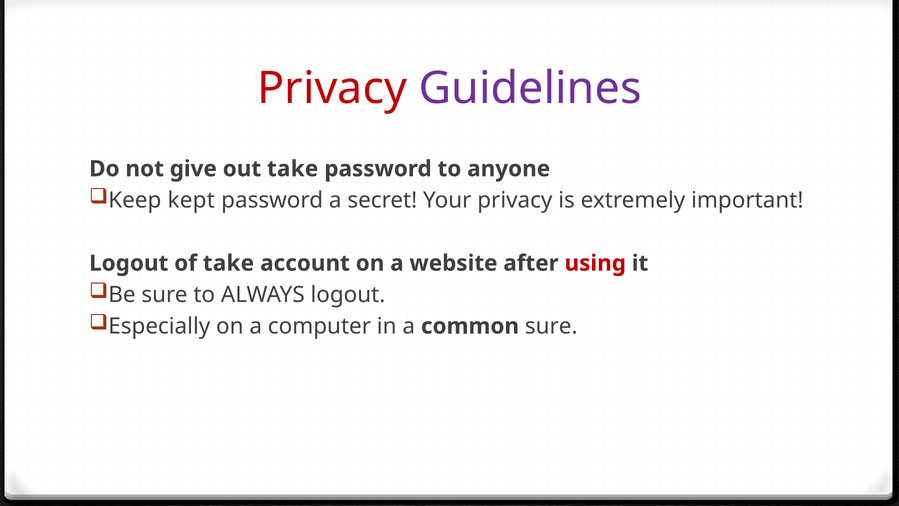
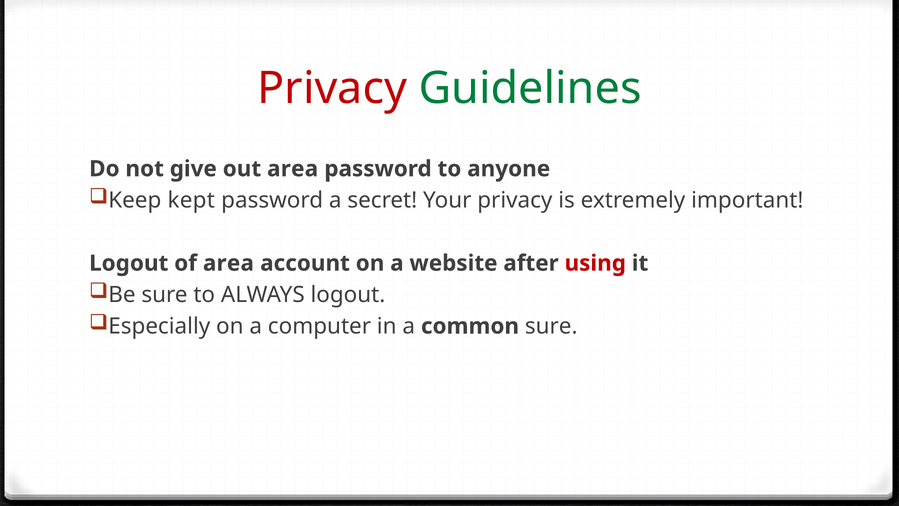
Guidelines colour: purple -> green
out take: take -> area
of take: take -> area
